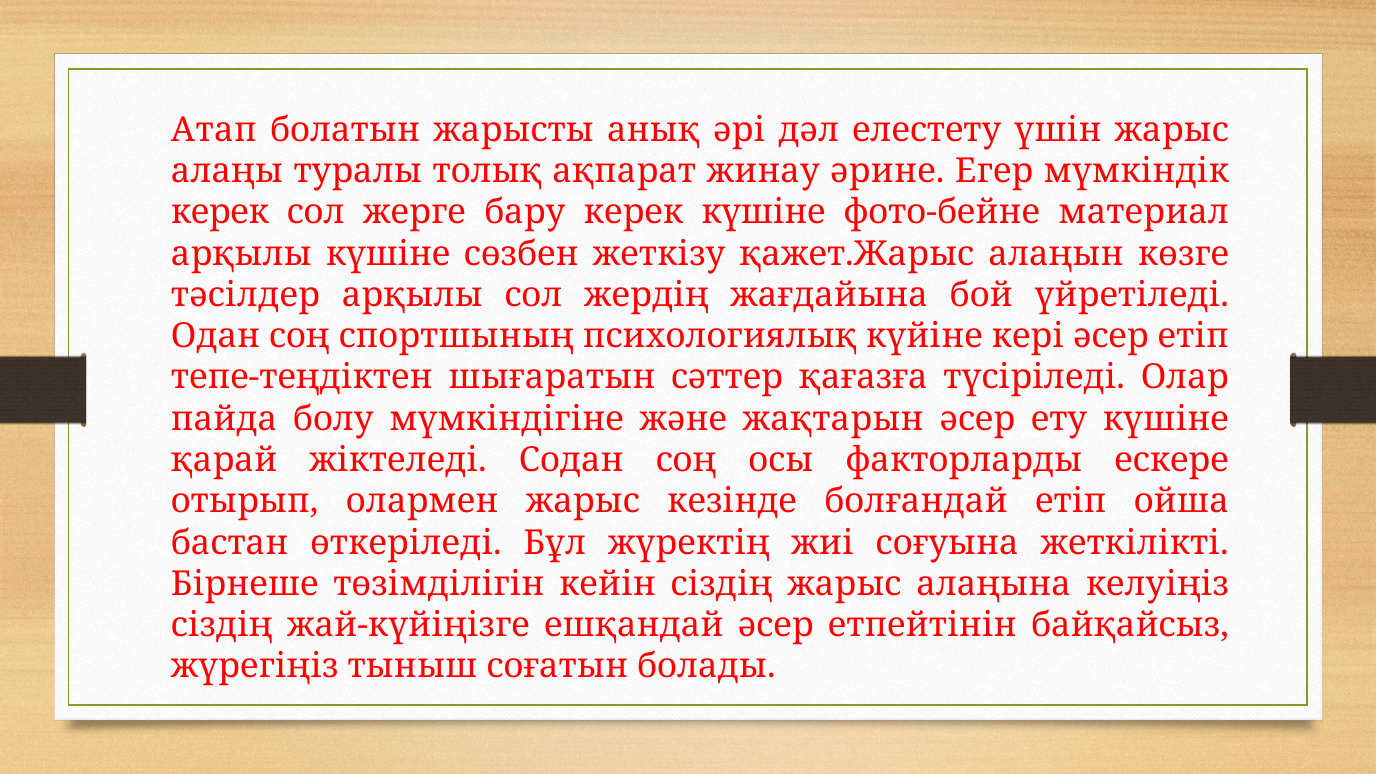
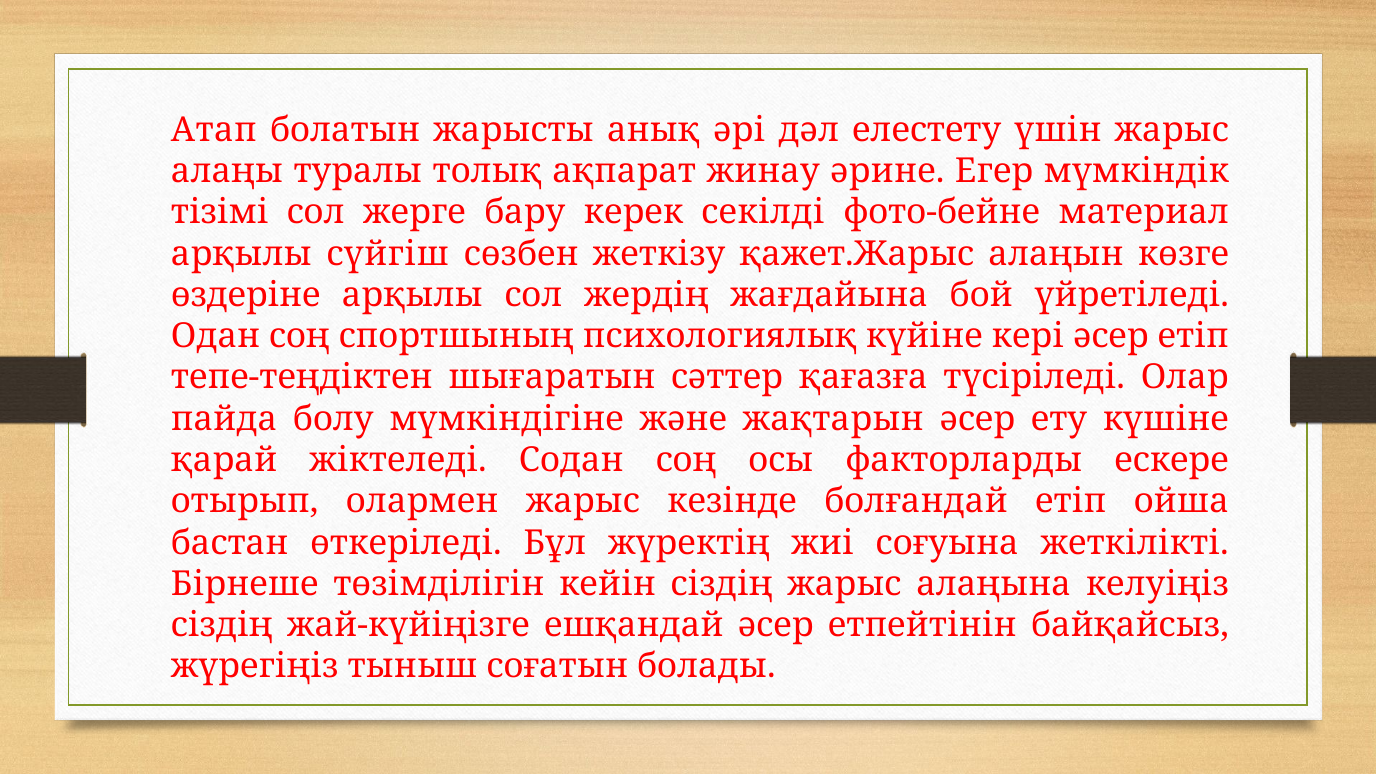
керек at (220, 213): керек -> тізімі
керек күшіне: күшіне -> секілді
арқылы күшіне: күшіне -> сүйгіш
тәсілдер: тәсілдер -> өздеріне
